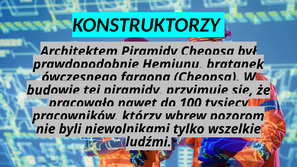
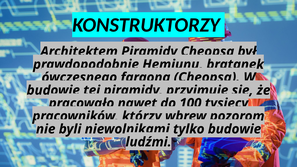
tylko wszelkie: wszelkie -> budowie
